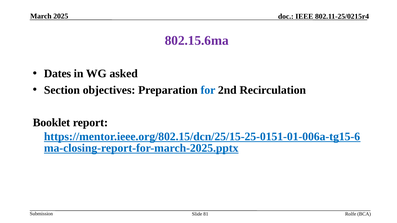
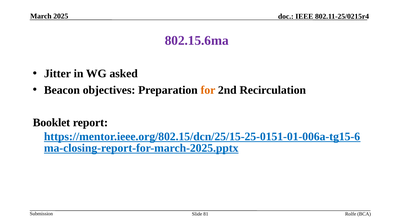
Dates: Dates -> Jitter
Section: Section -> Beacon
for colour: blue -> orange
